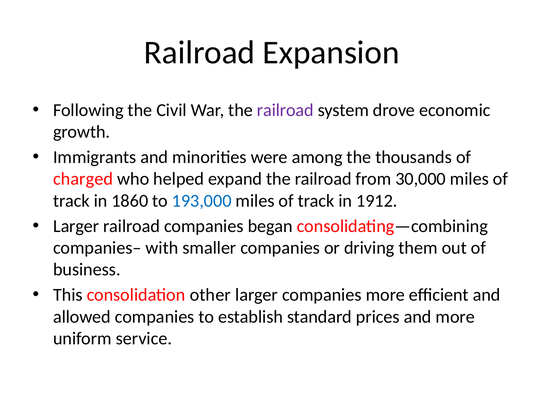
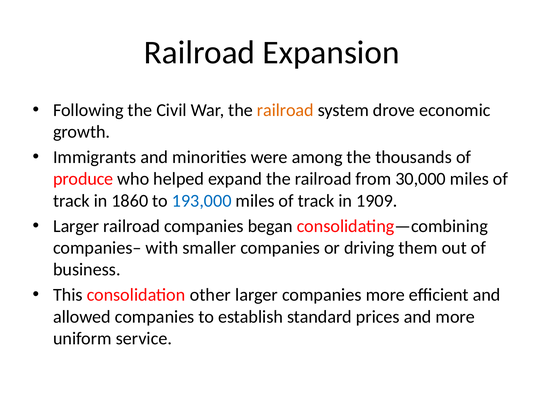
railroad at (285, 110) colour: purple -> orange
charged: charged -> produce
1912: 1912 -> 1909
